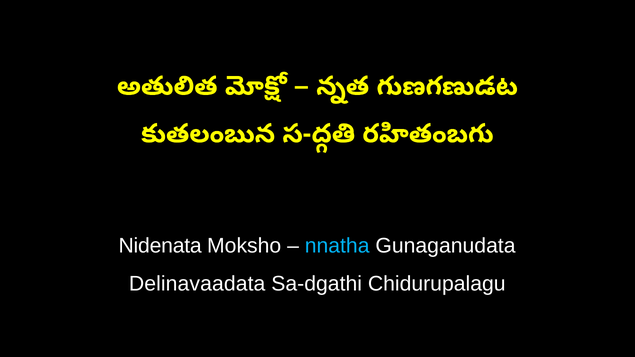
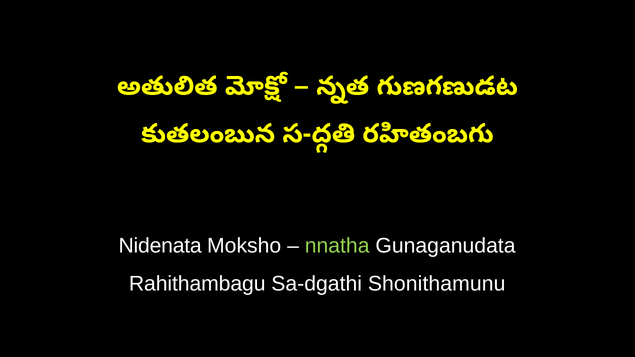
nnatha colour: light blue -> light green
Delinavaadata: Delinavaadata -> Rahithambagu
Chidurupalagu: Chidurupalagu -> Shonithamunu
